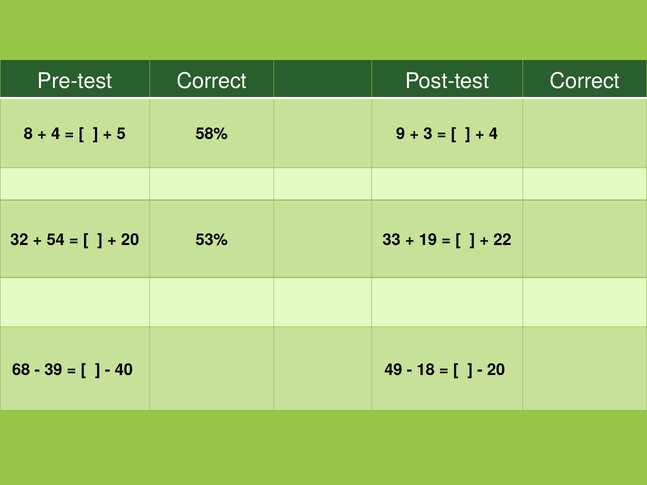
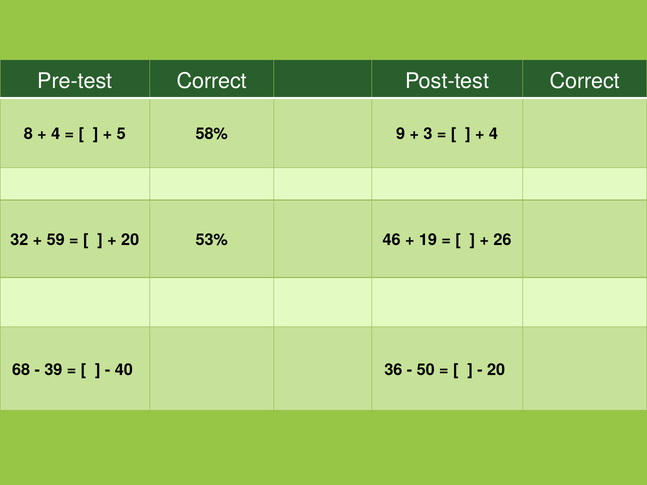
54: 54 -> 59
33: 33 -> 46
22: 22 -> 26
49: 49 -> 36
18: 18 -> 50
